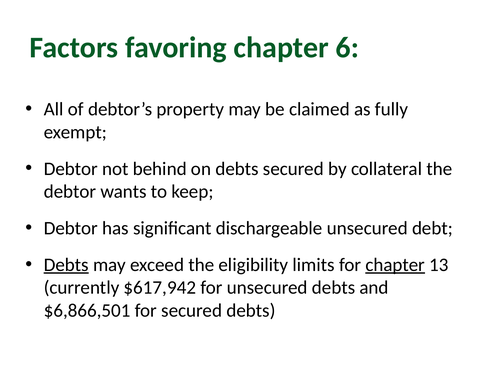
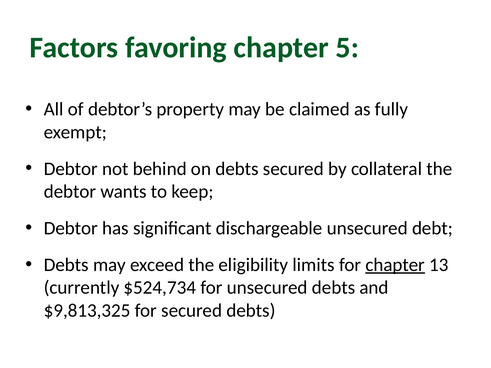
6: 6 -> 5
Debts at (66, 265) underline: present -> none
$617,942: $617,942 -> $524,734
$6,866,501: $6,866,501 -> $9,813,325
